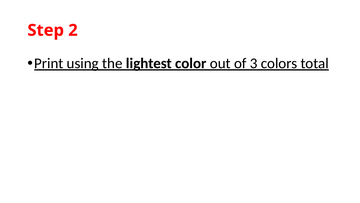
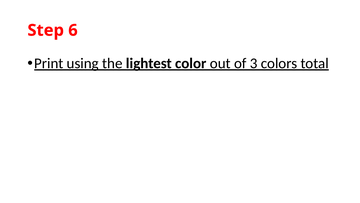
2: 2 -> 6
